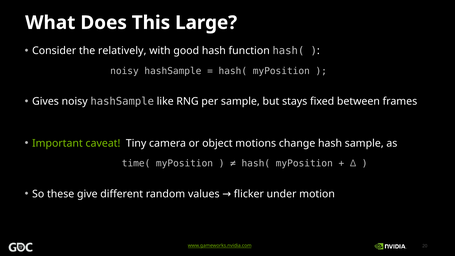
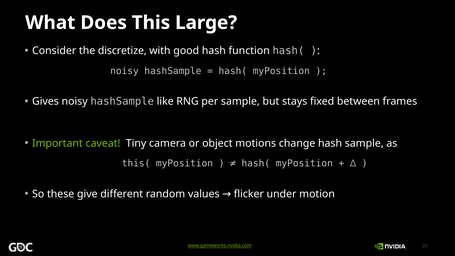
relatively: relatively -> discretize
time(: time( -> this(
